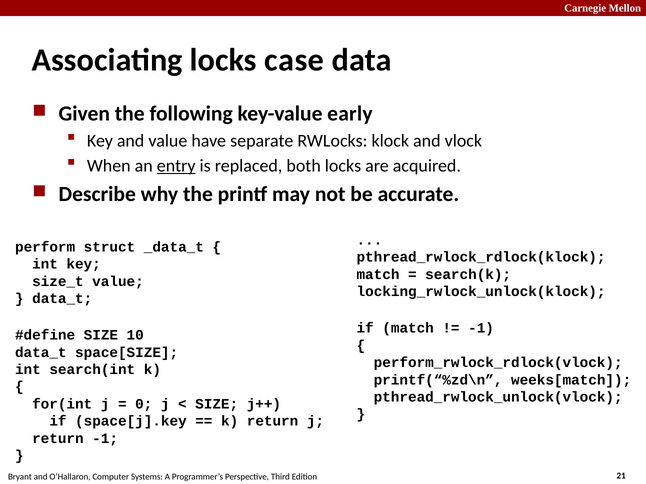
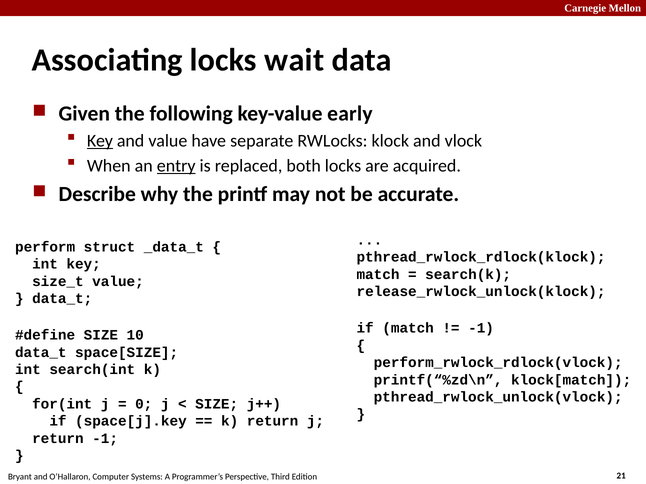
case: case -> wait
Key at (100, 141) underline: none -> present
locking_rwlock_unlock(klock: locking_rwlock_unlock(klock -> release_rwlock_unlock(klock
weeks[match: weeks[match -> klock[match
